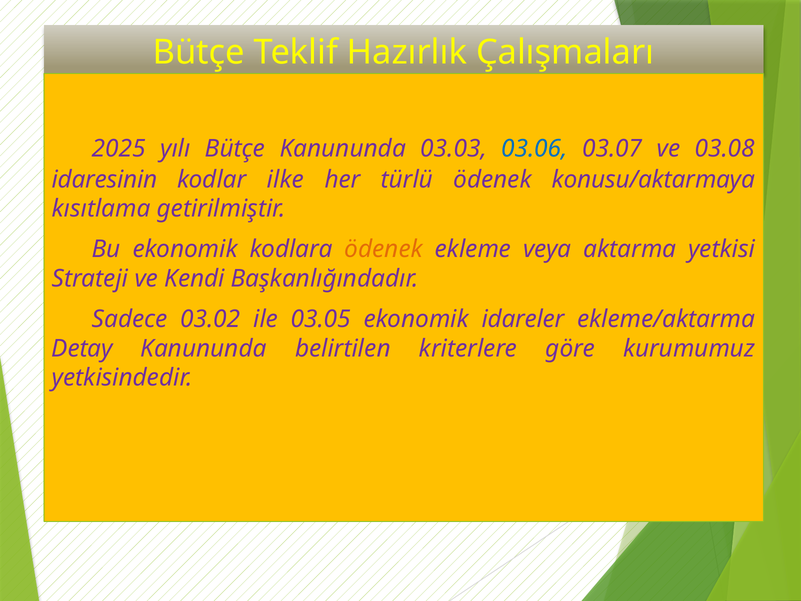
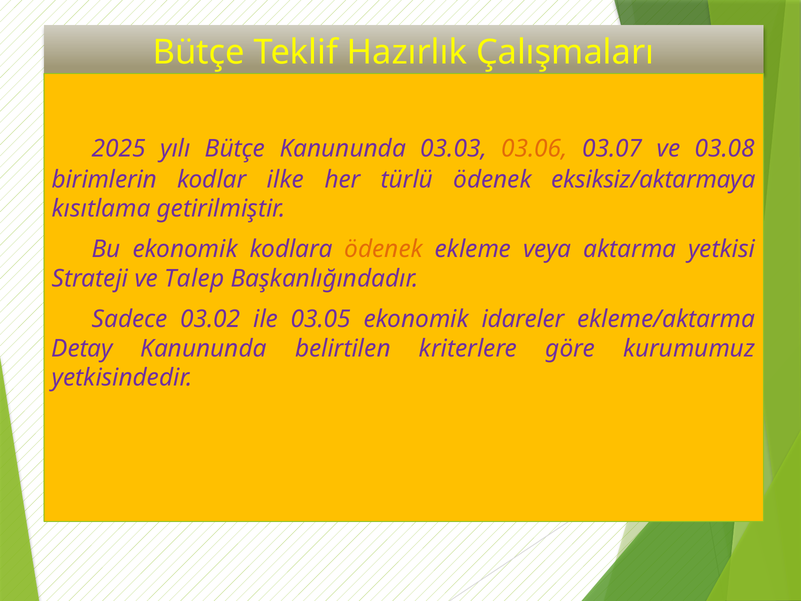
03.06 colour: blue -> orange
idaresinin: idaresinin -> birimlerin
konusu/aktarmaya: konusu/aktarmaya -> eksiksiz/aktarmaya
Kendi: Kendi -> Talep
